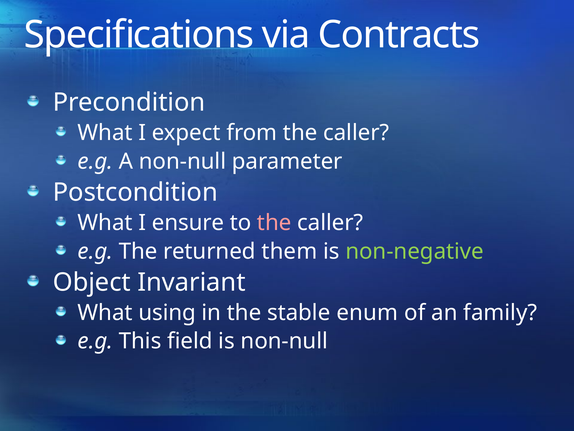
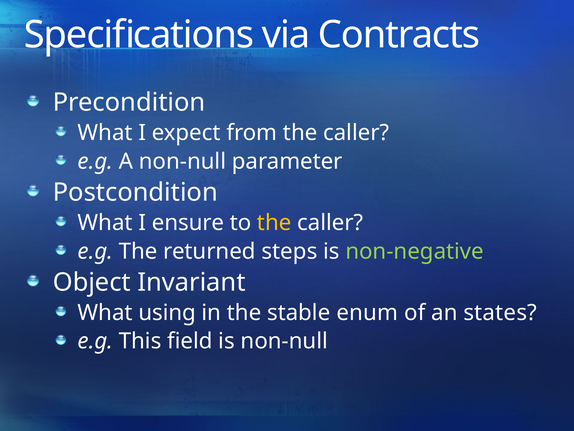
the at (274, 222) colour: pink -> yellow
them: them -> steps
family: family -> states
